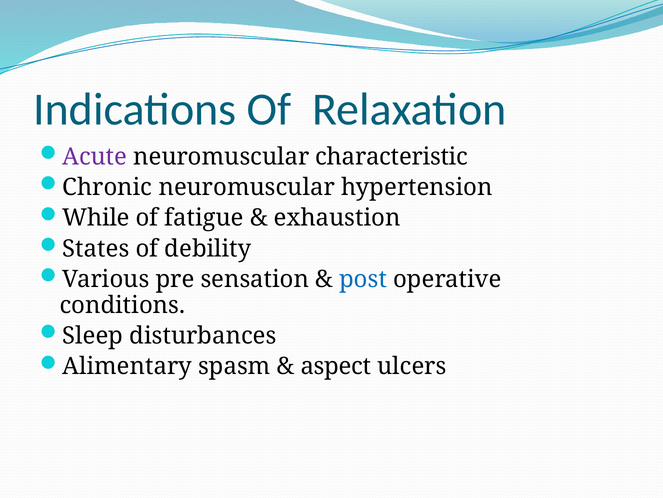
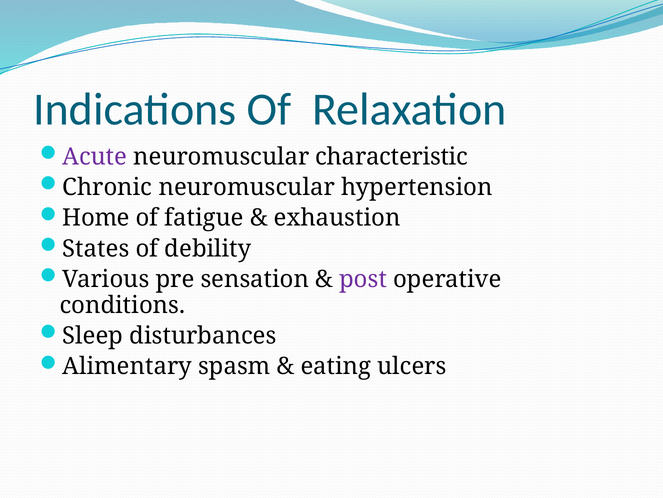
While: While -> Home
post colour: blue -> purple
aspect: aspect -> eating
